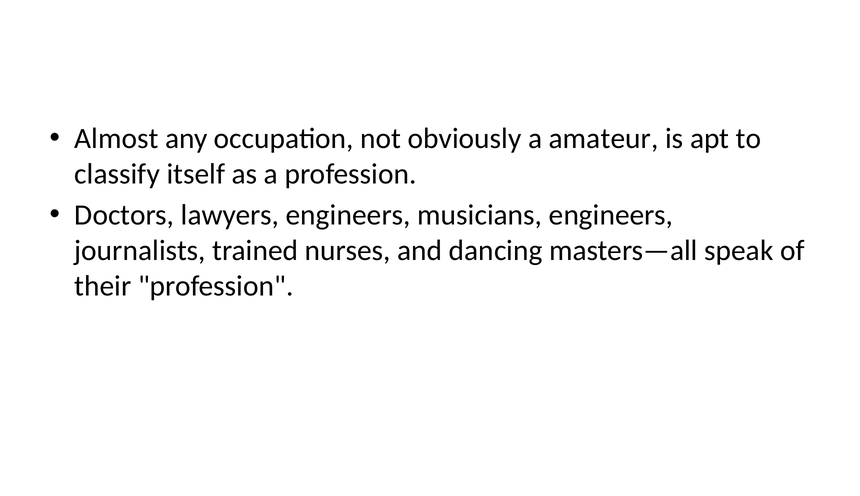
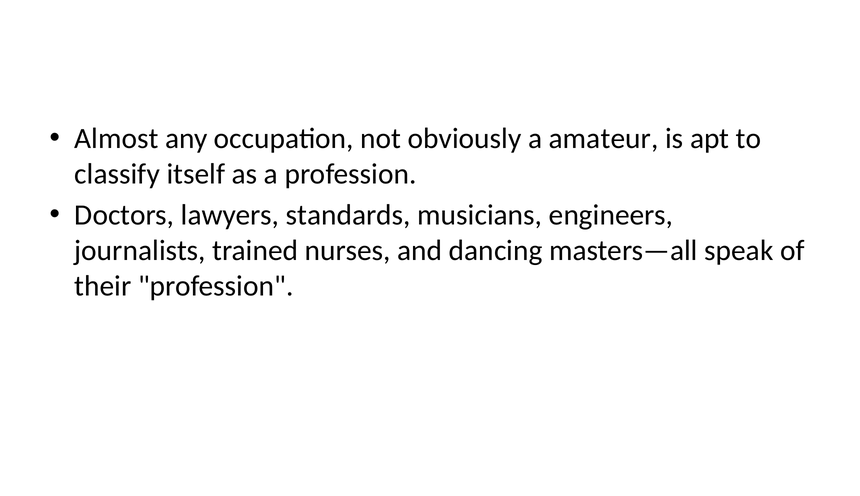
lawyers engineers: engineers -> standards
